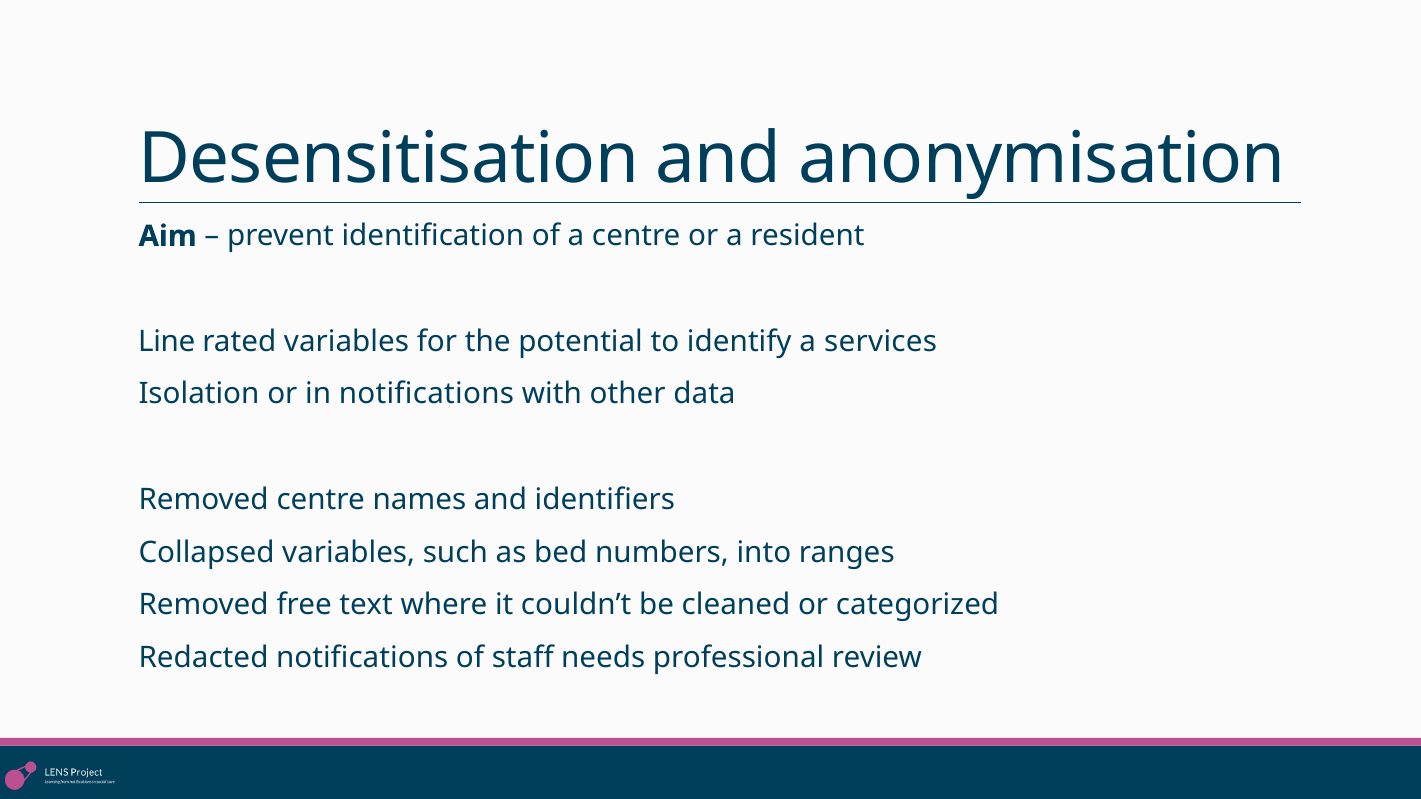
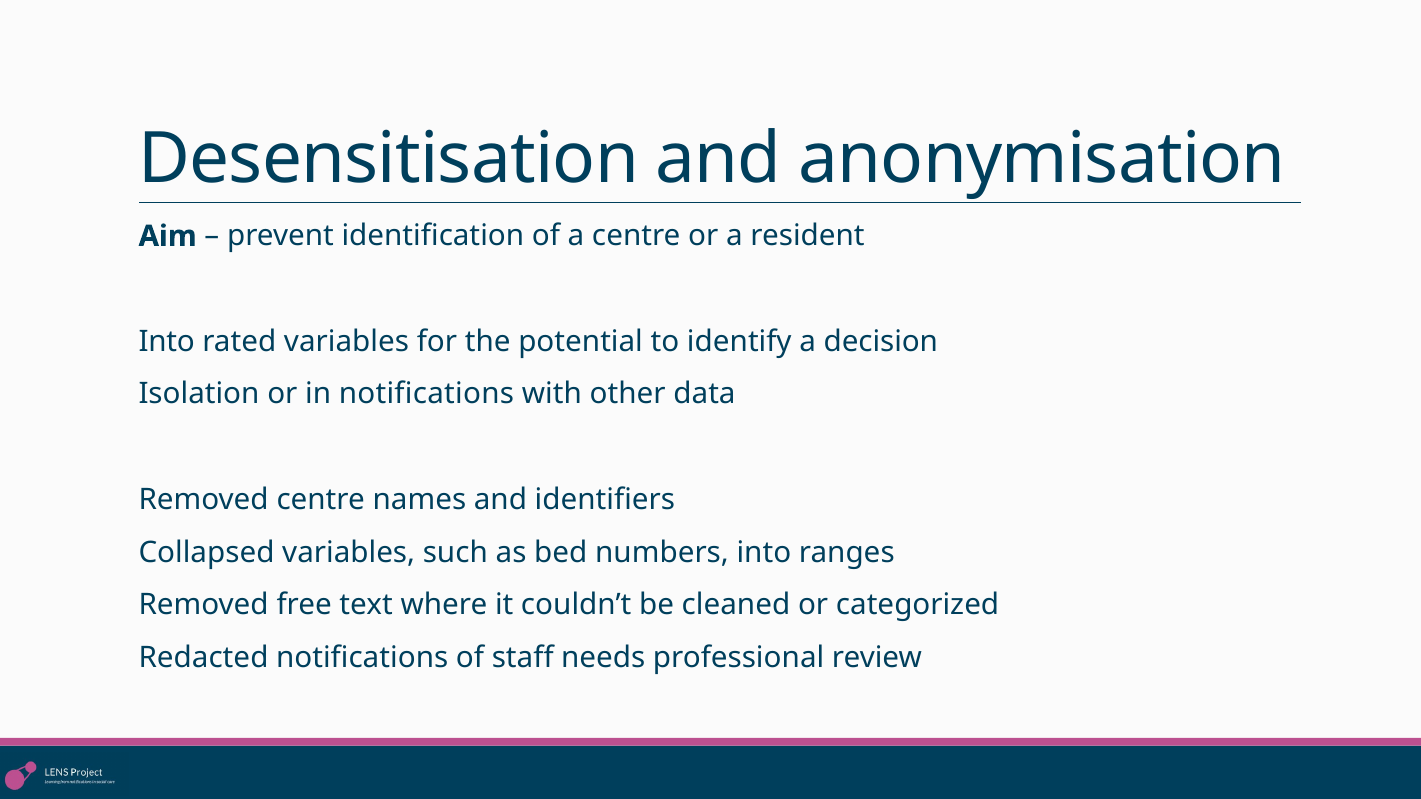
Line at (167, 342): Line -> Into
services: services -> decision
